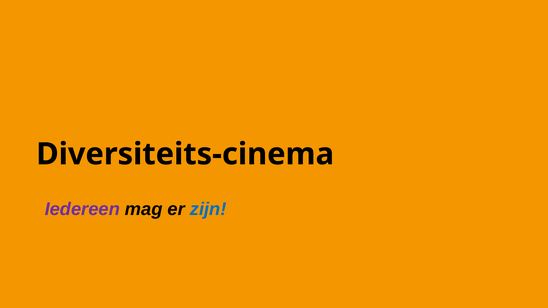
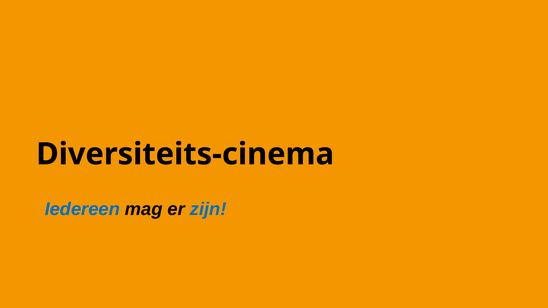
Iedereen colour: purple -> blue
